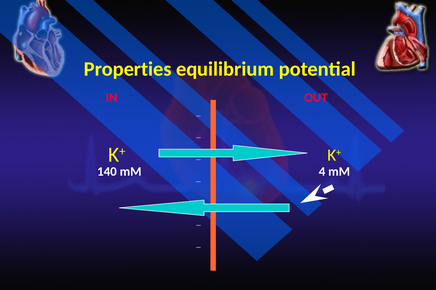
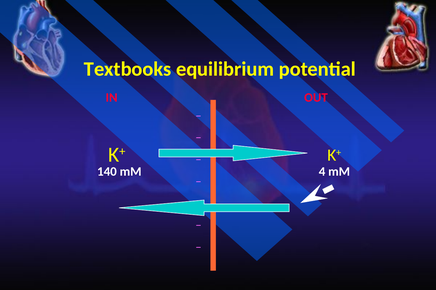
Properties: Properties -> Textbooks
